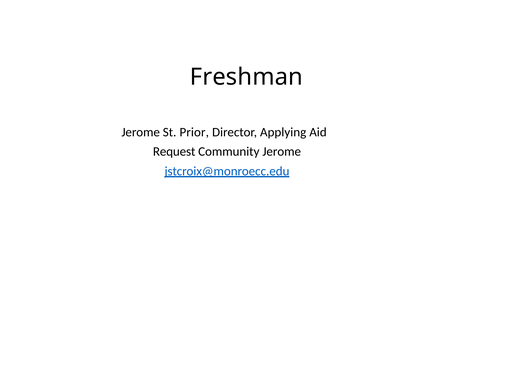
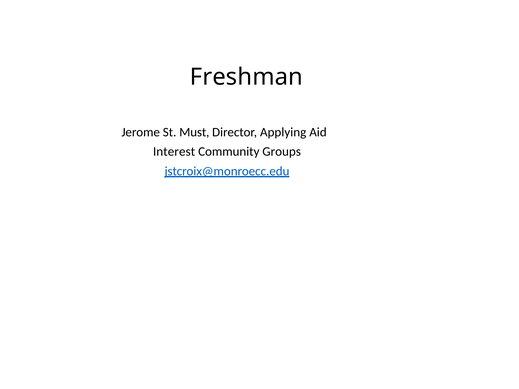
Prior: Prior -> Must
Request: Request -> Interest
Community Jerome: Jerome -> Groups
